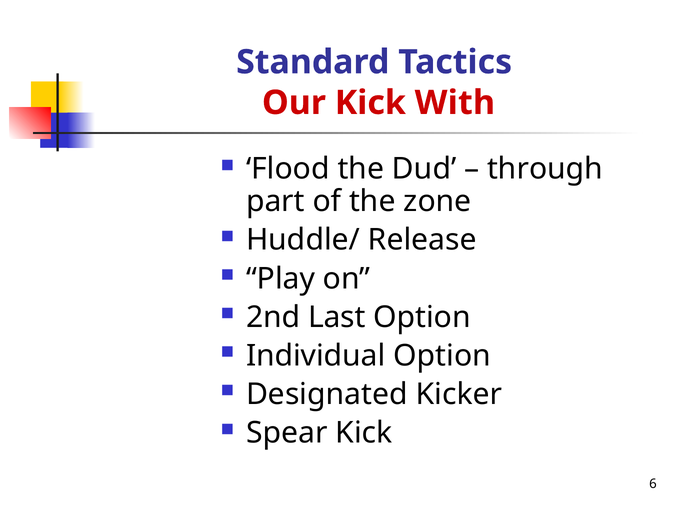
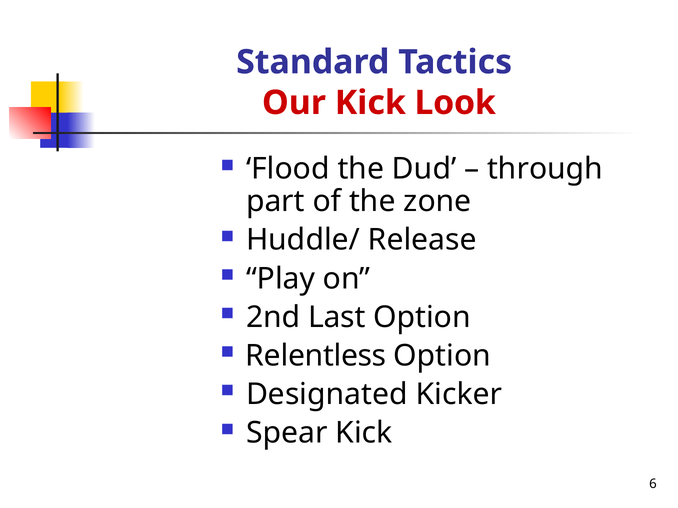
With: With -> Look
Individual: Individual -> Relentless
